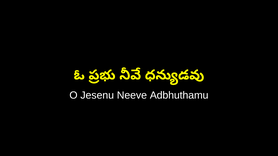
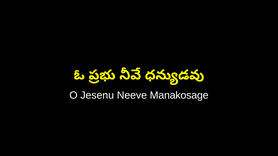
Adbhuthamu: Adbhuthamu -> Manakosage
